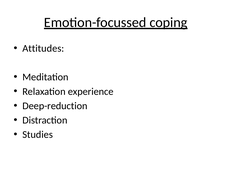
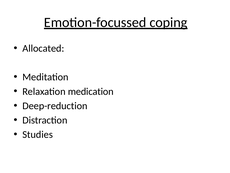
Attitudes: Attitudes -> Allocated
experience: experience -> medication
